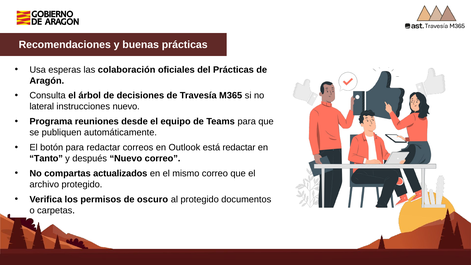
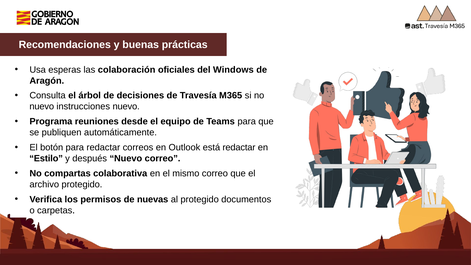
del Prácticas: Prácticas -> Windows
lateral at (42, 107): lateral -> nuevo
Tanto: Tanto -> Estilo
actualizados: actualizados -> colaborativa
oscuro: oscuro -> nuevas
